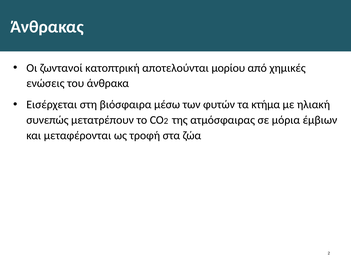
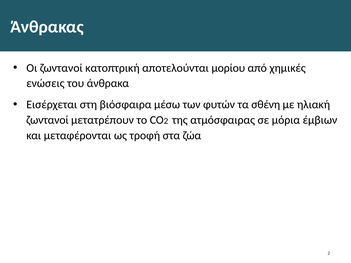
κτήμα: κτήμα -> σθένη
συνεπώς at (47, 120): συνεπώς -> ζωντανοί
